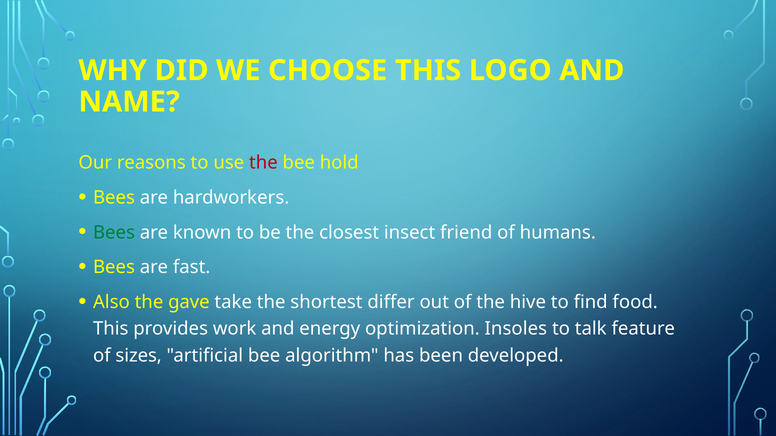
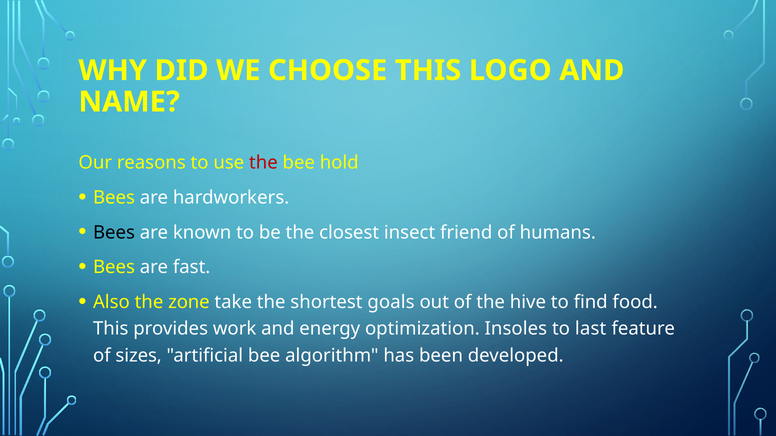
Bees at (114, 233) colour: green -> black
gave: gave -> zone
differ: differ -> goals
talk: talk -> last
